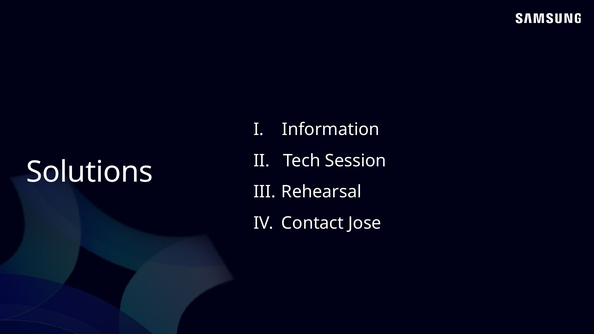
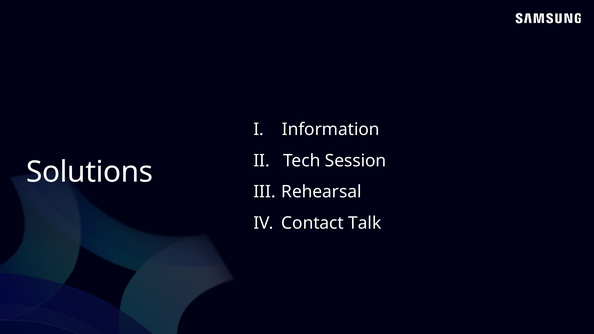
Jose: Jose -> Talk
